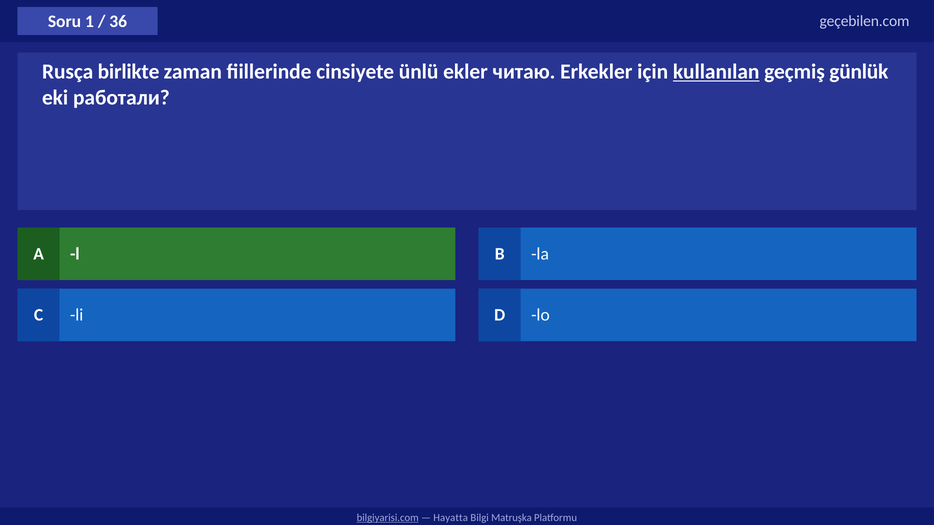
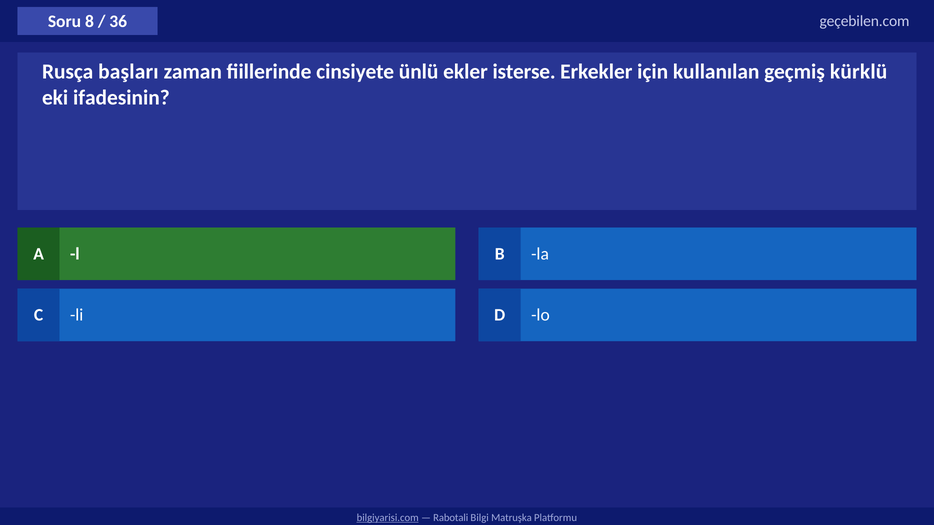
1: 1 -> 8
birlikte: birlikte -> başları
читаю: читаю -> isterse
kullanılan underline: present -> none
günlük: günlük -> kürklü
работали: работали -> ifadesinin
Hayatta: Hayatta -> Rabotali
